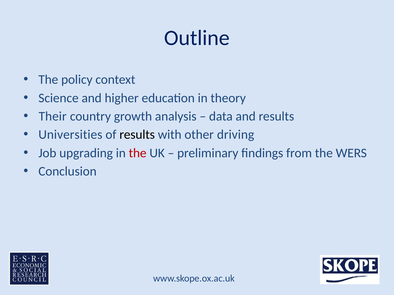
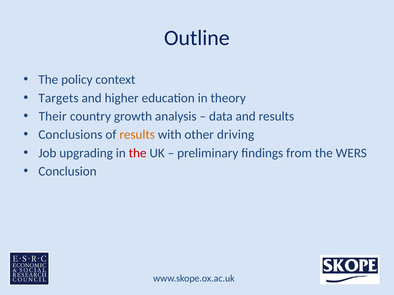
Science: Science -> Targets
Universities: Universities -> Conclusions
results at (137, 135) colour: black -> orange
